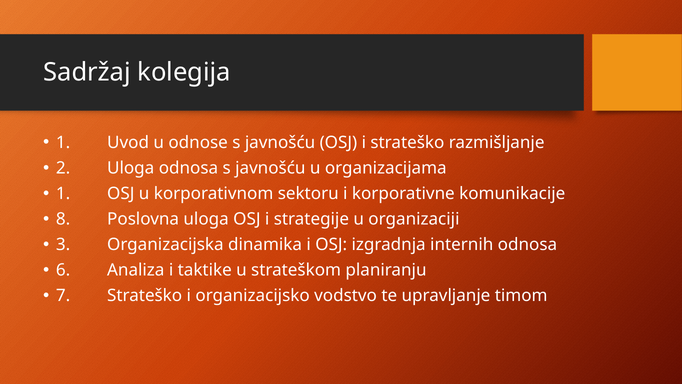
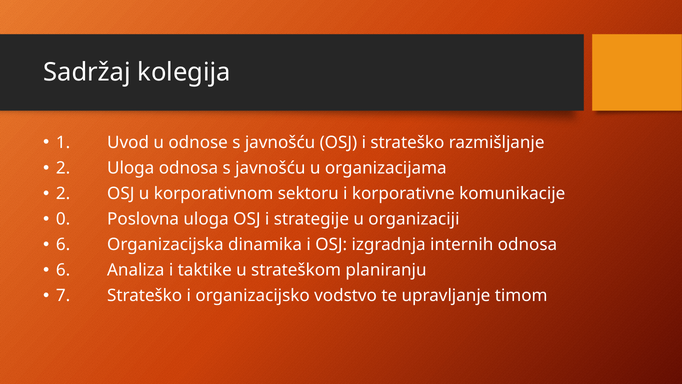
1 at (63, 193): 1 -> 2
8: 8 -> 0
3 at (63, 244): 3 -> 6
